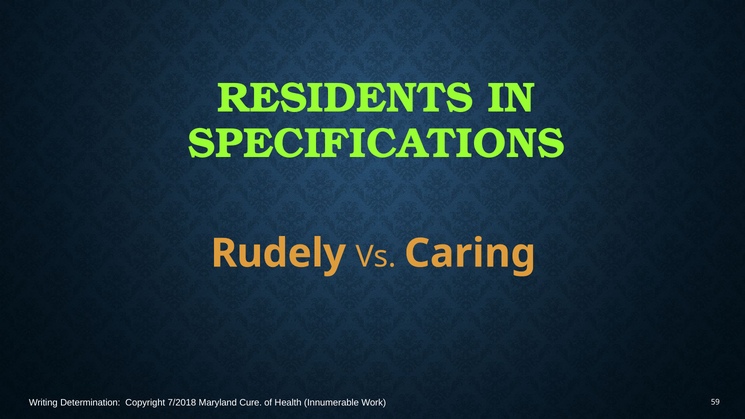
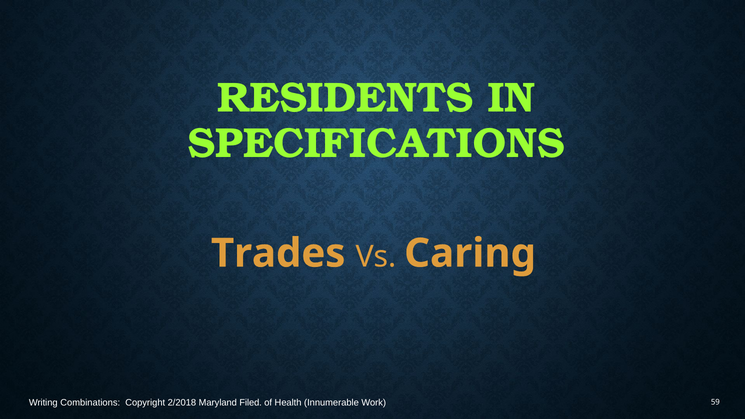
Rudely: Rudely -> Trades
Determination: Determination -> Combinations
7/2018: 7/2018 -> 2/2018
Cure: Cure -> Filed
